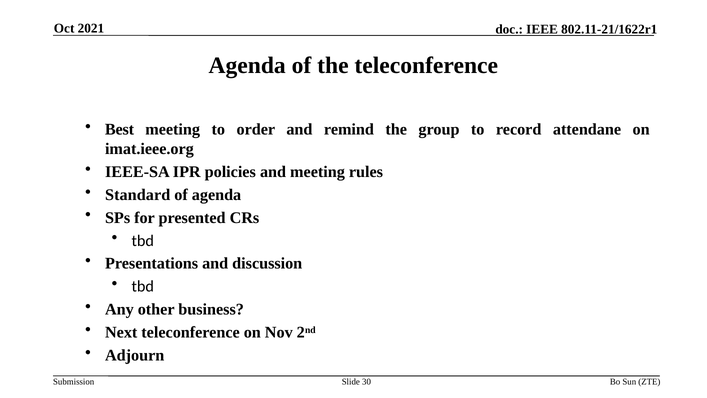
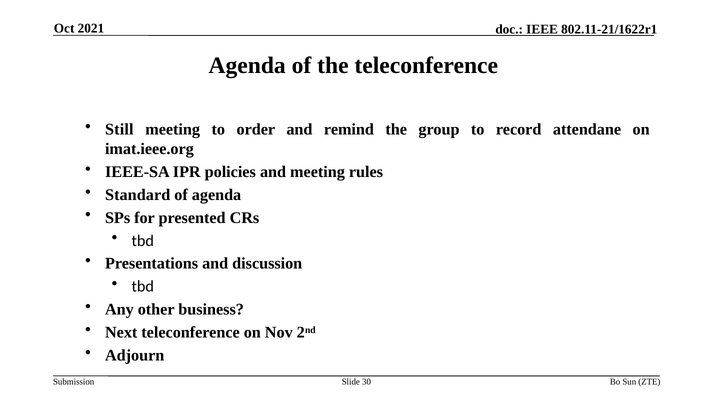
Best: Best -> Still
